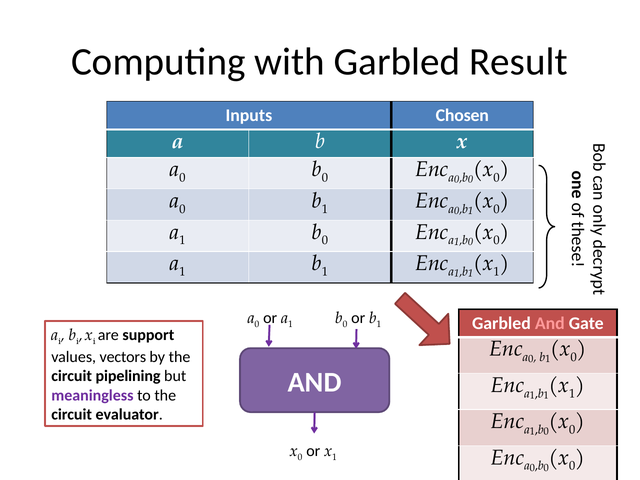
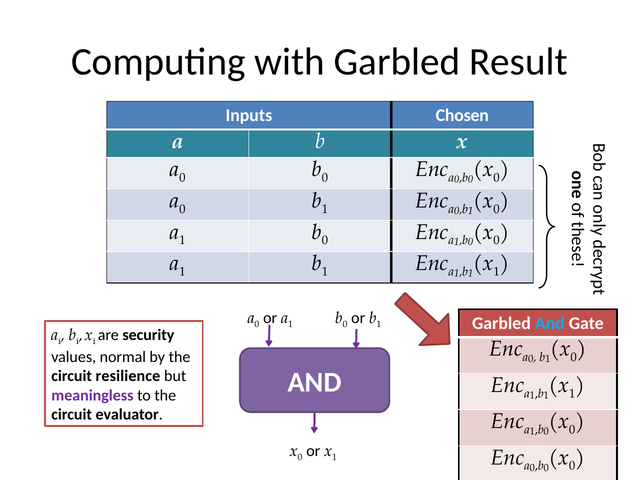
And at (550, 324) colour: pink -> light blue
support: support -> security
vectors: vectors -> normal
pipelining: pipelining -> resilience
